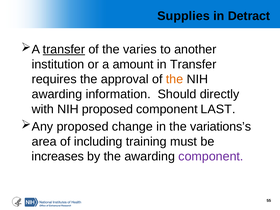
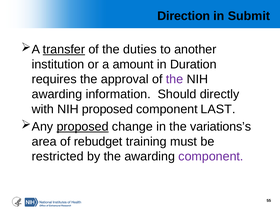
Supplies: Supplies -> Direction
Detract: Detract -> Submit
varies: varies -> duties
in Transfer: Transfer -> Duration
the at (175, 79) colour: orange -> purple
proposed at (83, 127) underline: none -> present
including: including -> rebudget
increases: increases -> restricted
